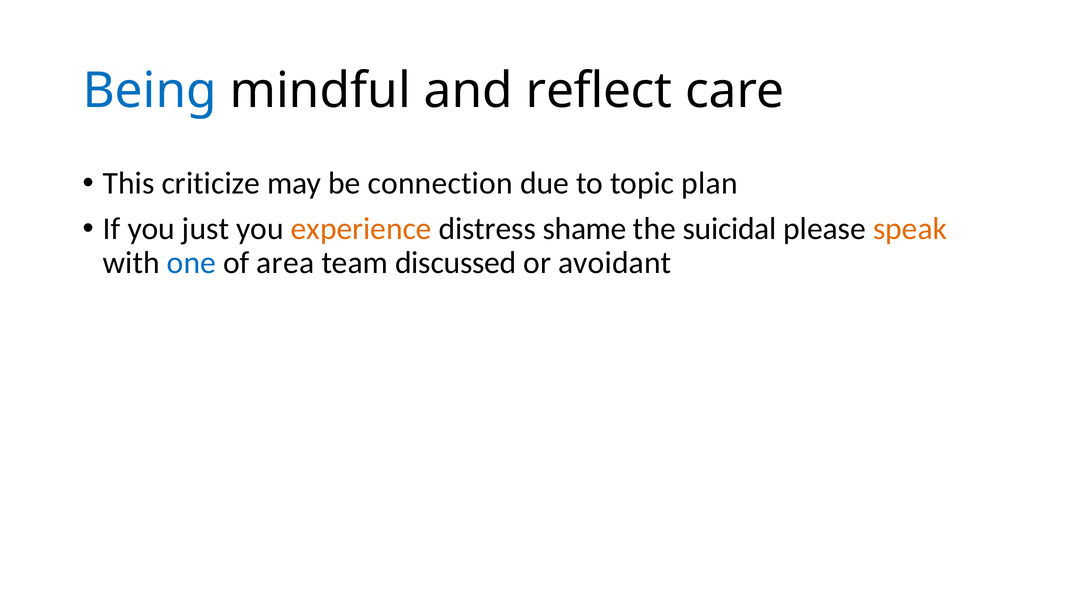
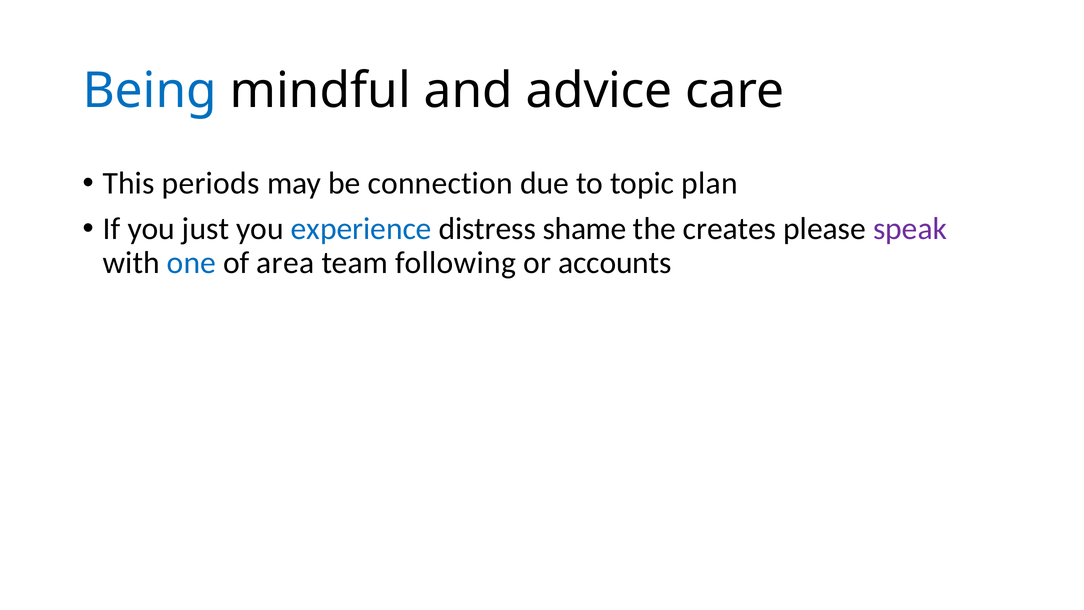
reflect: reflect -> advice
criticize: criticize -> periods
experience colour: orange -> blue
suicidal: suicidal -> creates
speak colour: orange -> purple
discussed: discussed -> following
avoidant: avoidant -> accounts
